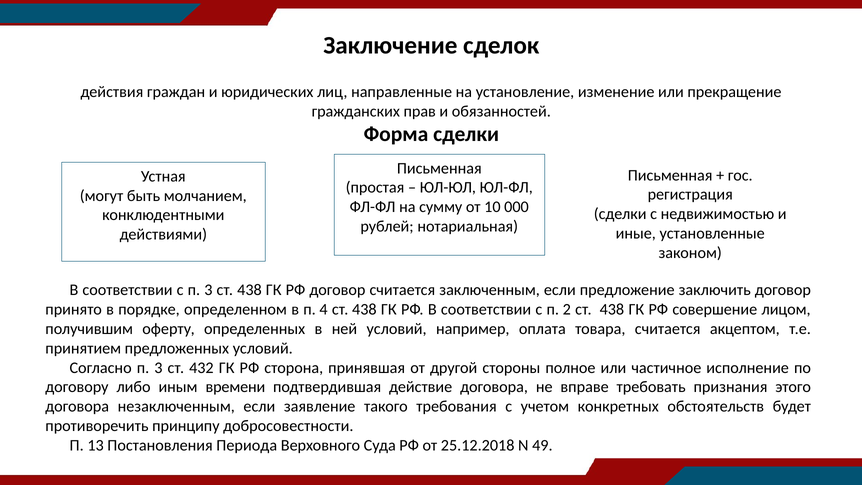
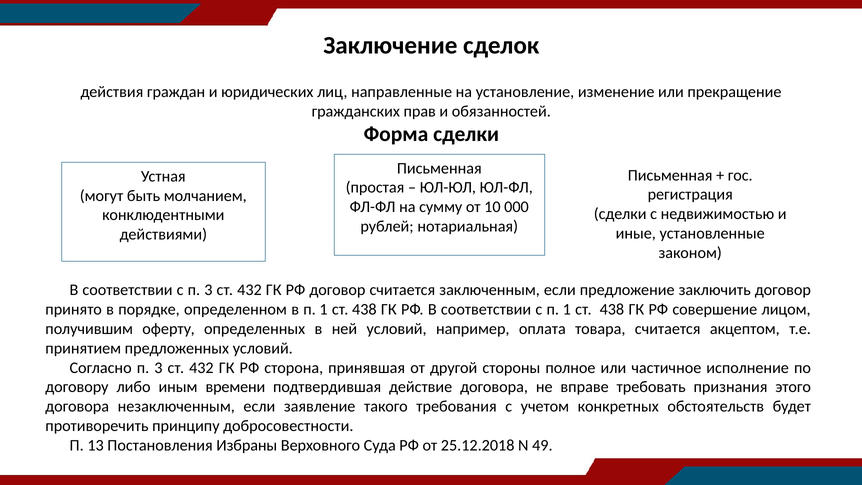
438 at (249, 290): 438 -> 432
в п 4: 4 -> 1
с п 2: 2 -> 1
Периода: Периода -> Избраны
